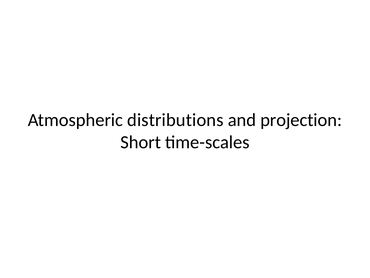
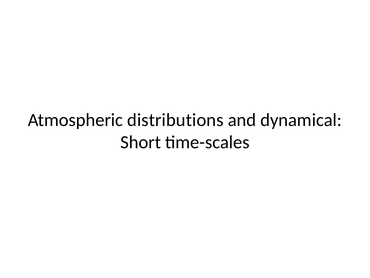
projection: projection -> dynamical
